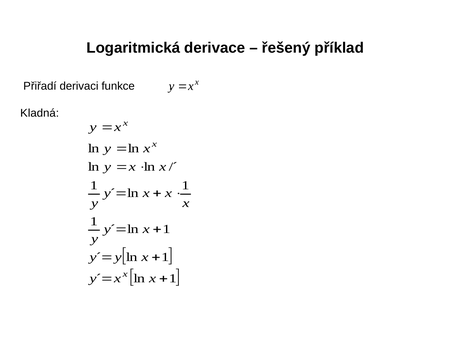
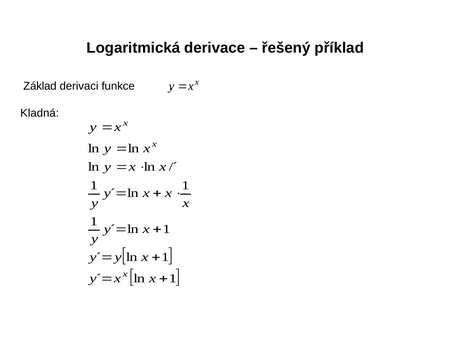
Přiřadí: Přiřadí -> Základ
